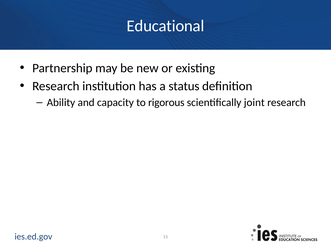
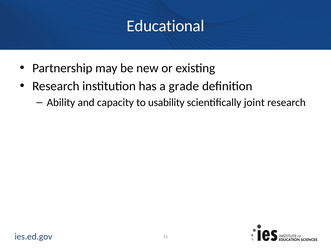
status: status -> grade
rigorous: rigorous -> usability
